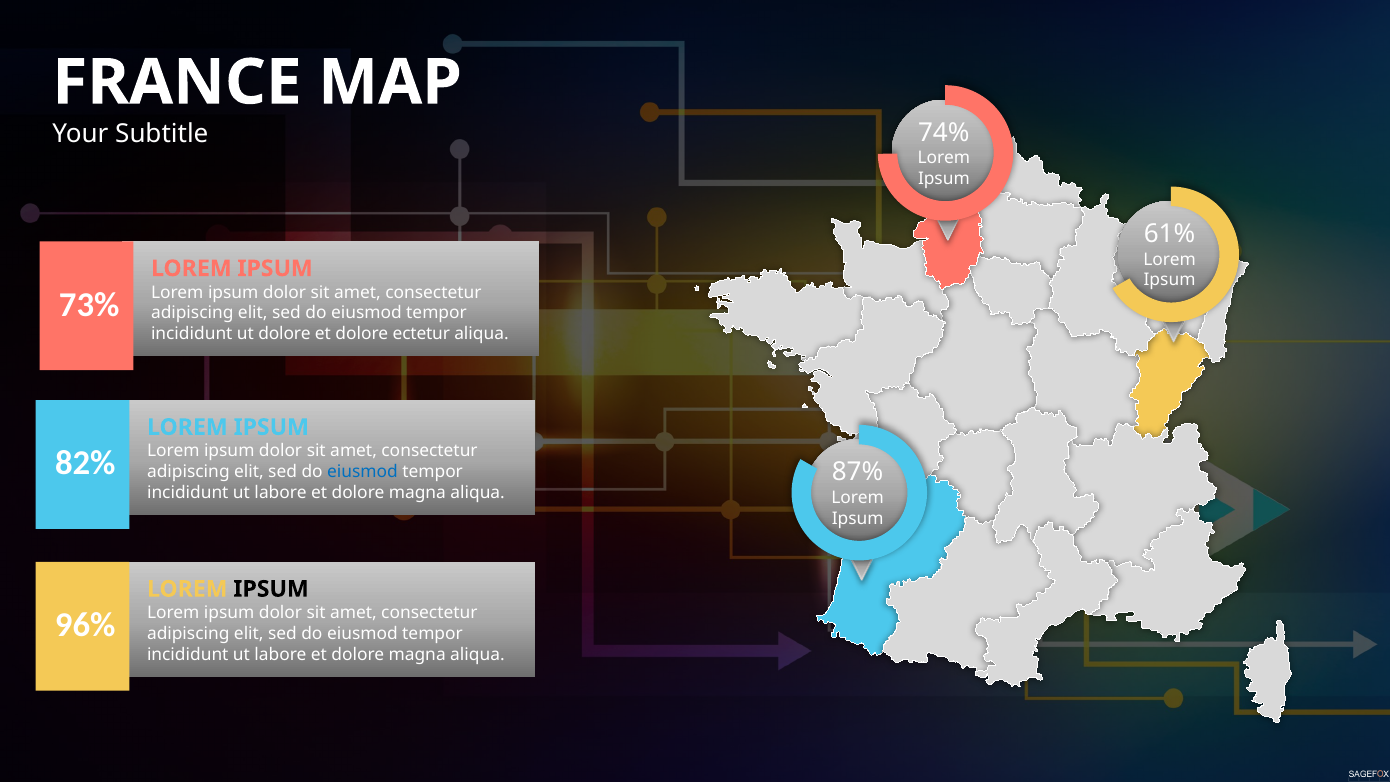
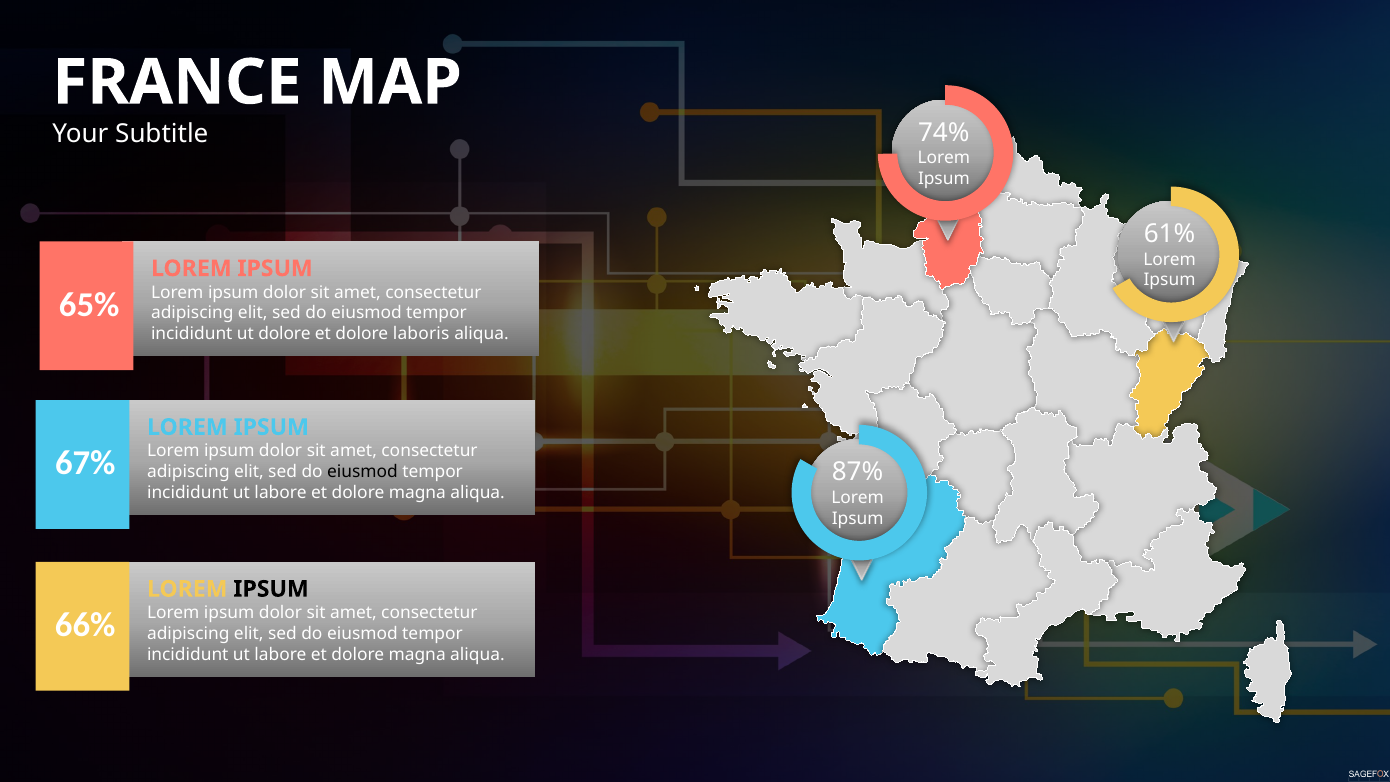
73%: 73% -> 65%
ectetur: ectetur -> laboris
82%: 82% -> 67%
eiusmod at (363, 472) colour: blue -> black
96%: 96% -> 66%
